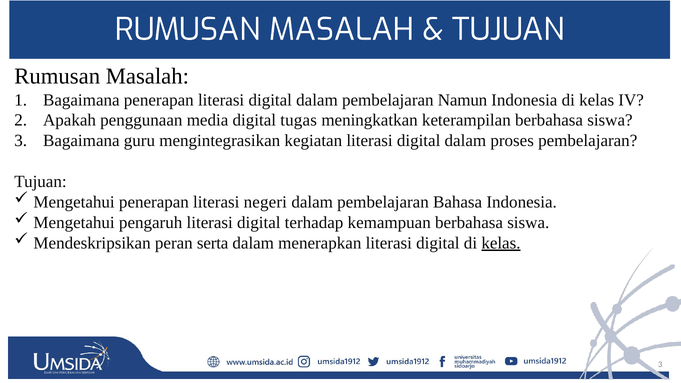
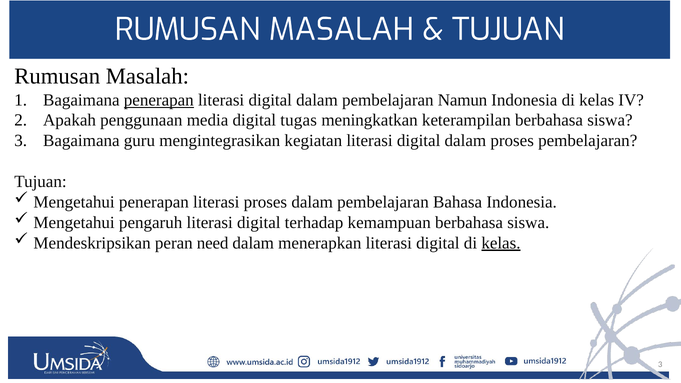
penerapan at (159, 100) underline: none -> present
literasi negeri: negeri -> proses
serta: serta -> need
